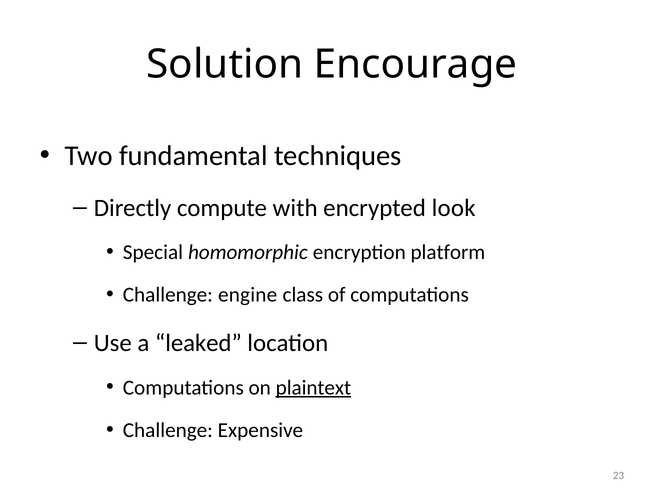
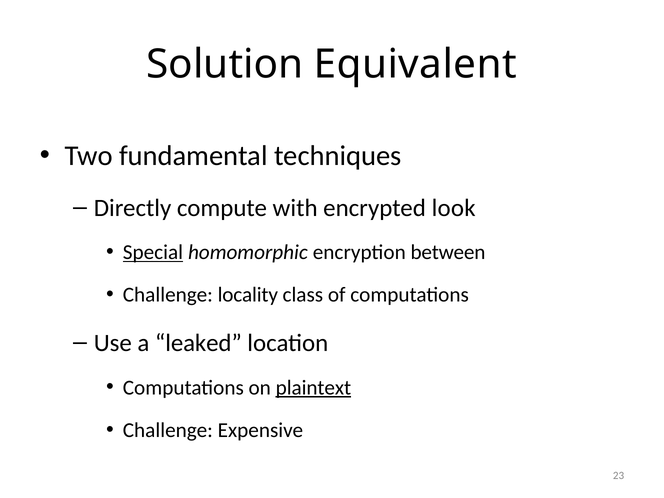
Encourage: Encourage -> Equivalent
Special underline: none -> present
platform: platform -> between
engine: engine -> locality
